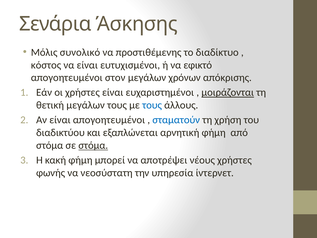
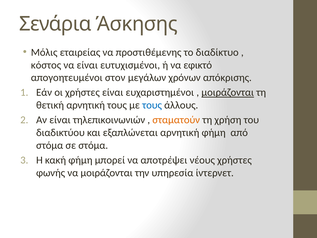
συνολικό: συνολικό -> εταιρείας
θετική μεγάλων: μεγάλων -> αρνητική
είναι απογοητευμένοι: απογοητευμένοι -> τηλεπικοινωνιών
σταματούν colour: blue -> orange
στόμα at (93, 145) underline: present -> none
να νεοσύστατη: νεοσύστατη -> μοιράζονται
